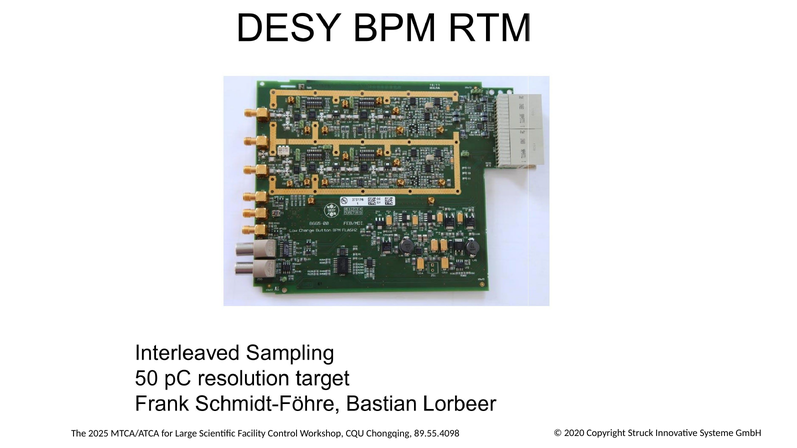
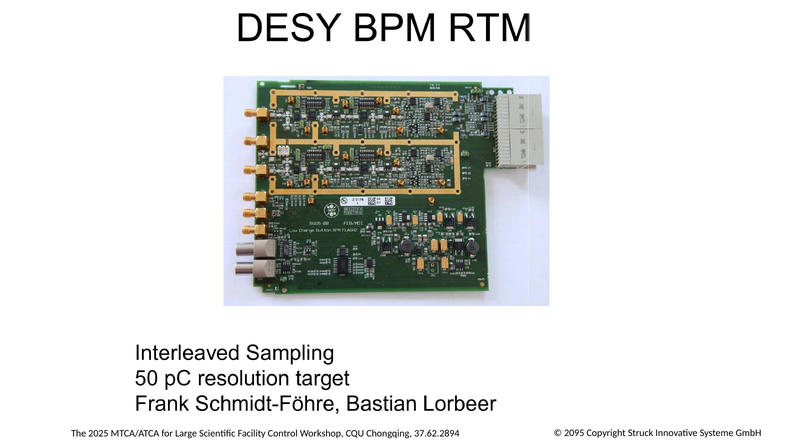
89.55.4098: 89.55.4098 -> 37.62.2894
2020: 2020 -> 2095
